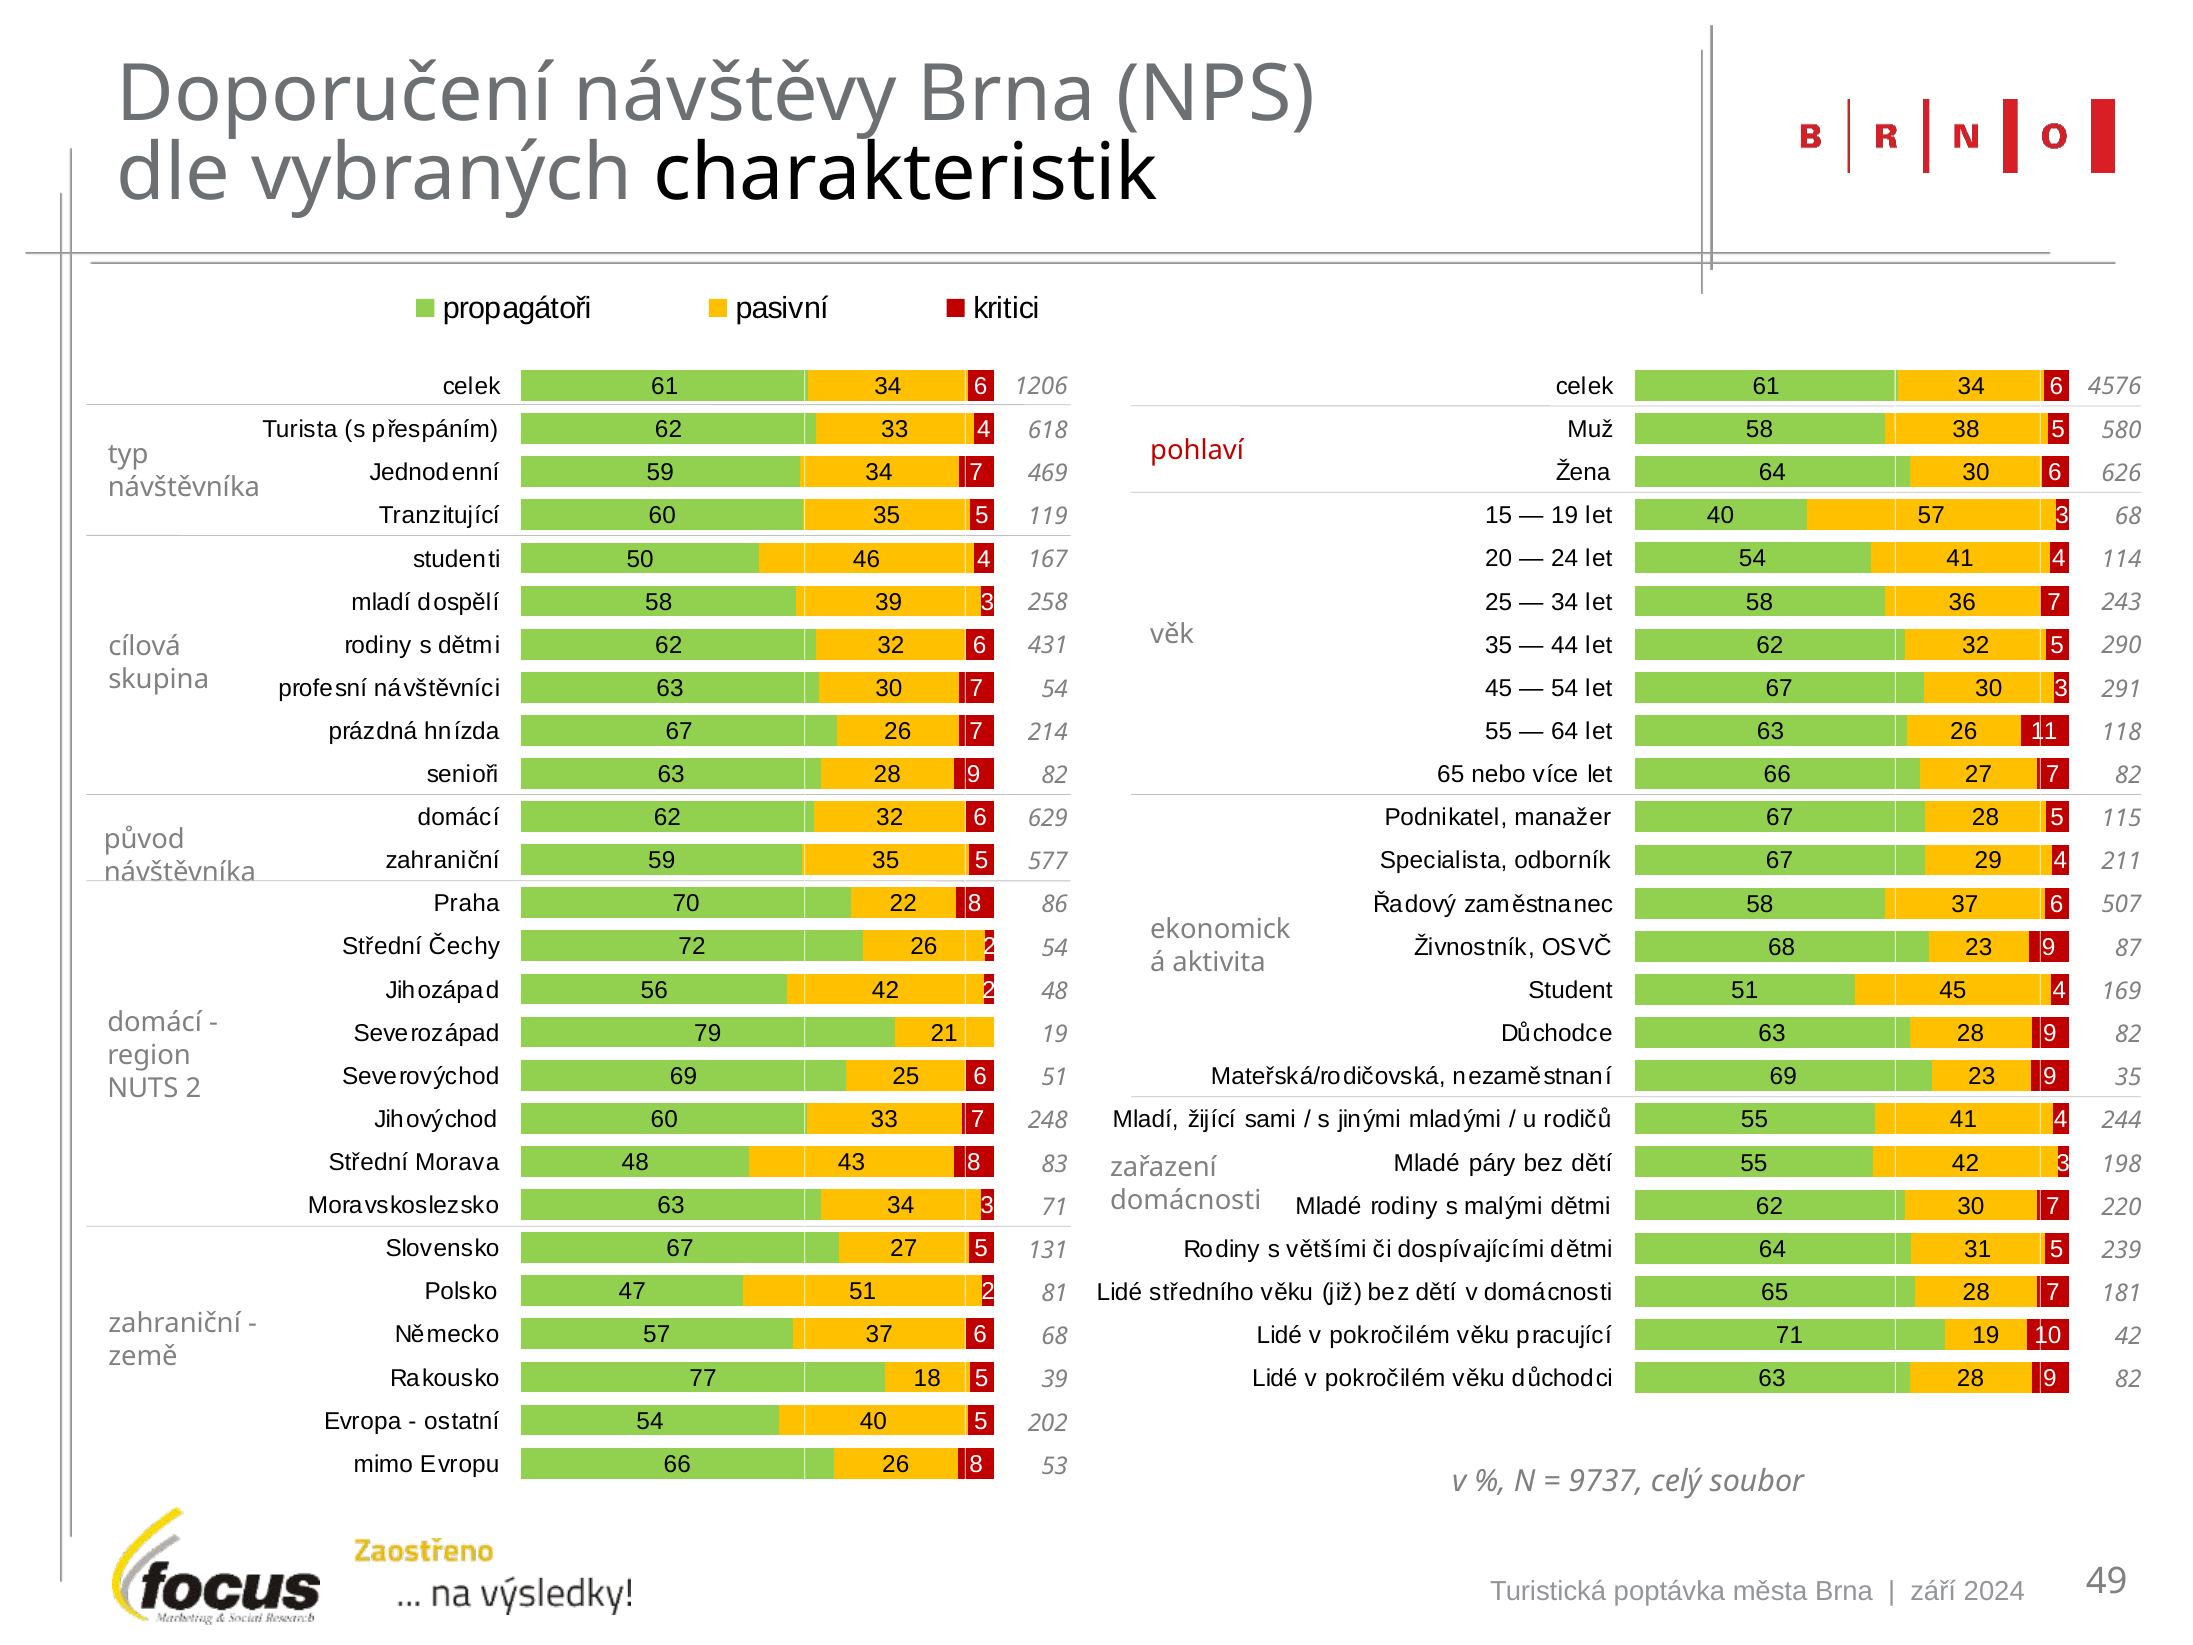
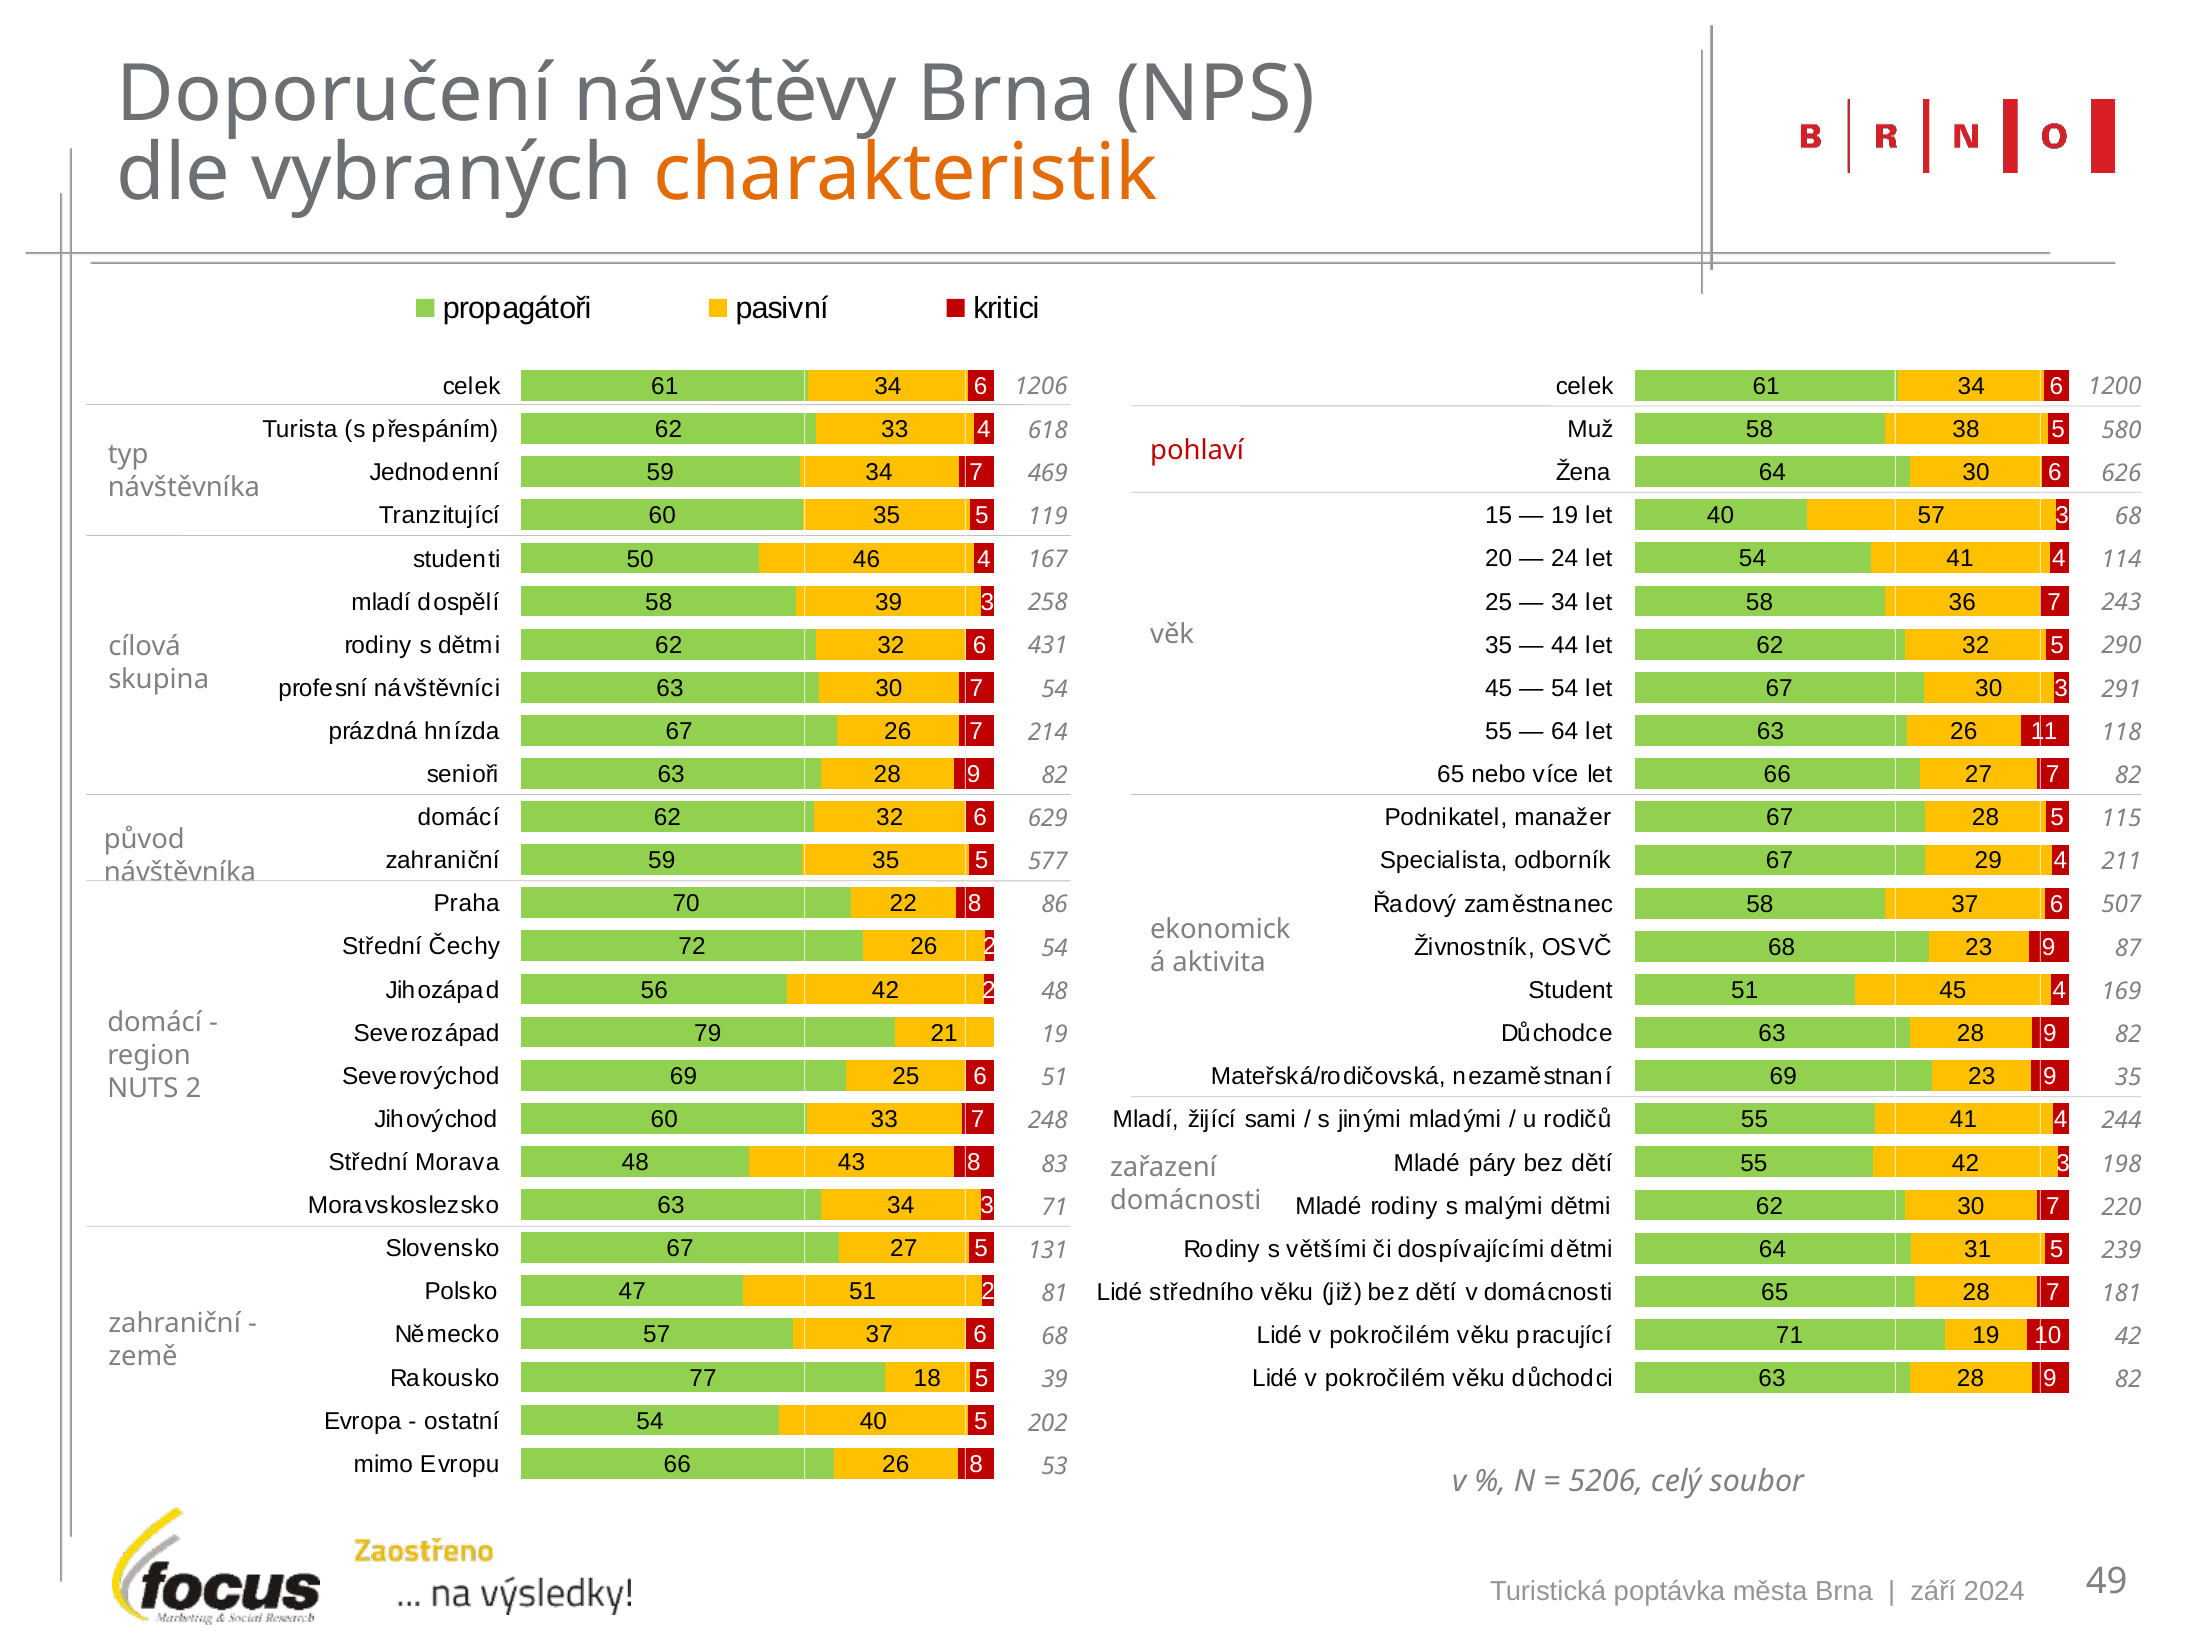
charakteristik colour: black -> orange
4576: 4576 -> 1200
9737: 9737 -> 5206
